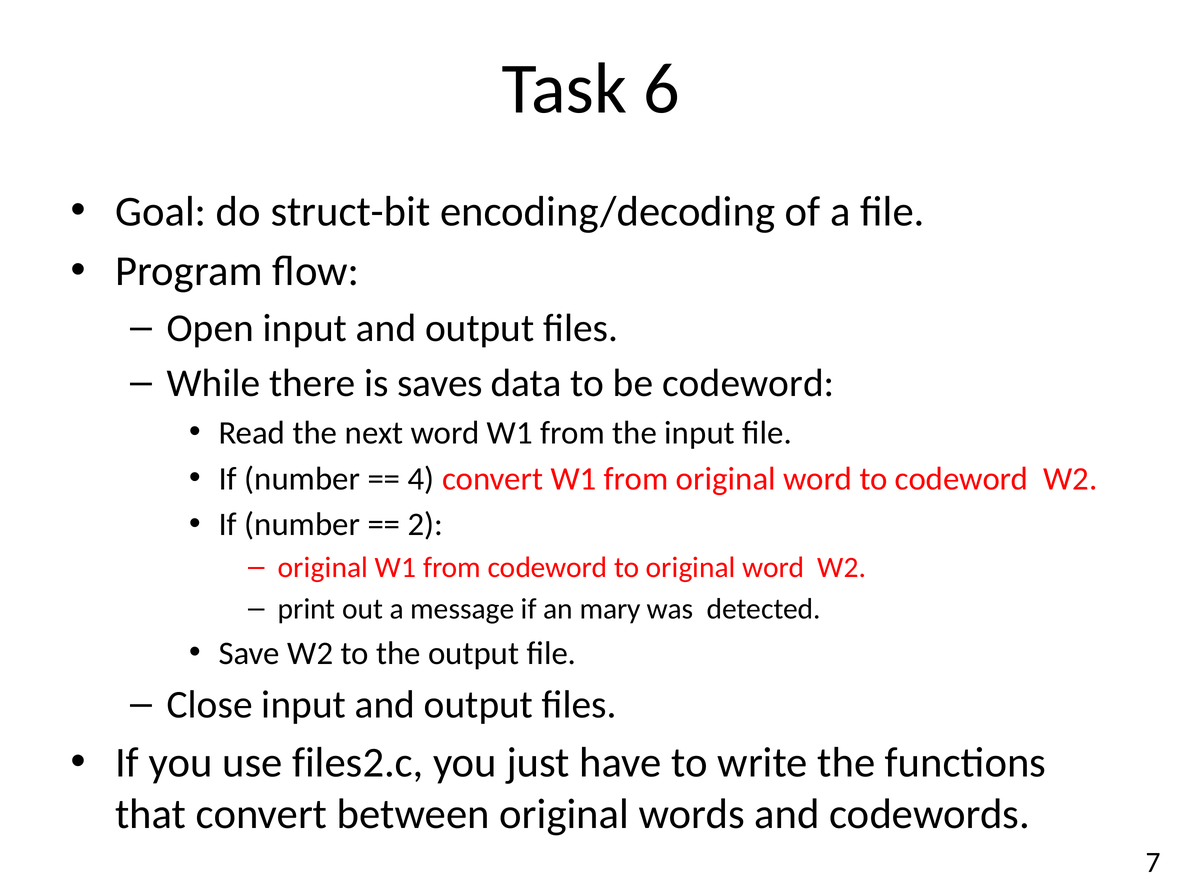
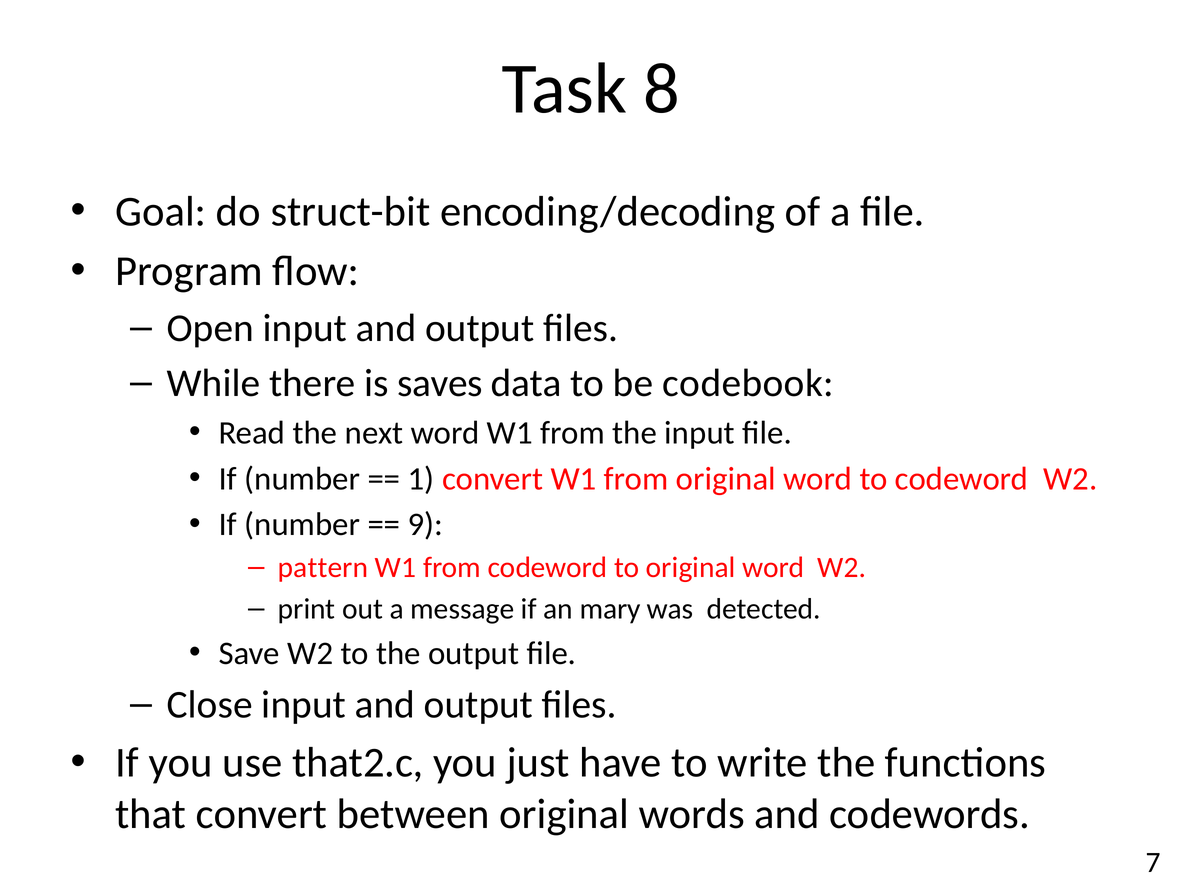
6: 6 -> 8
be codeword: codeword -> codebook
4: 4 -> 1
2: 2 -> 9
original at (323, 568): original -> pattern
files2.c: files2.c -> that2.c
